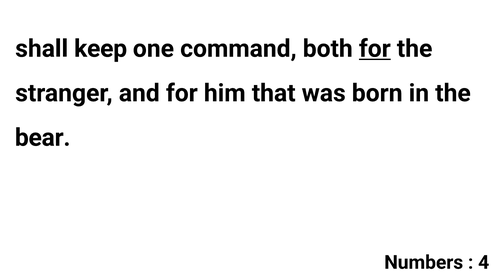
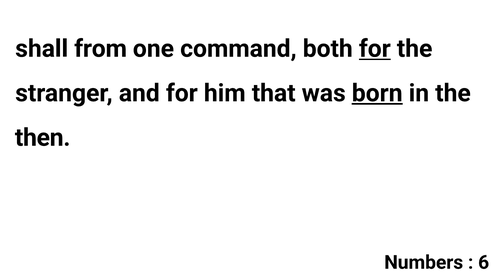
keep: keep -> from
born underline: none -> present
bear: bear -> then
4: 4 -> 6
